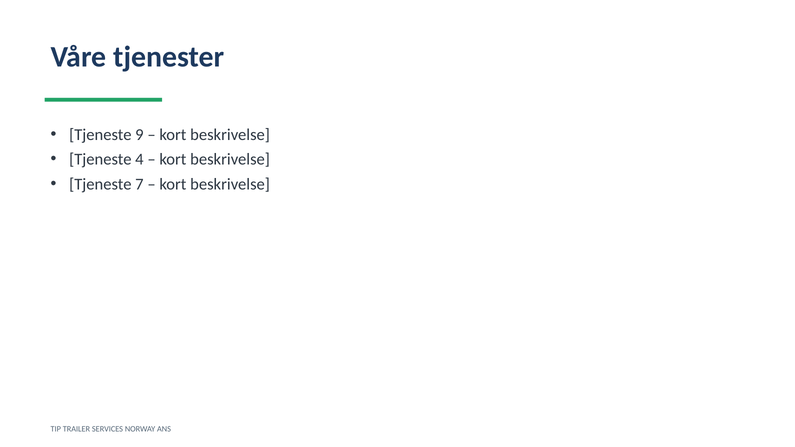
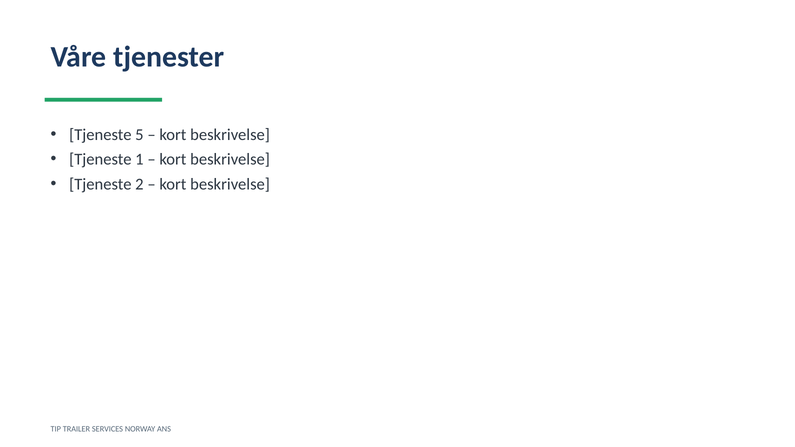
9: 9 -> 5
4: 4 -> 1
7: 7 -> 2
